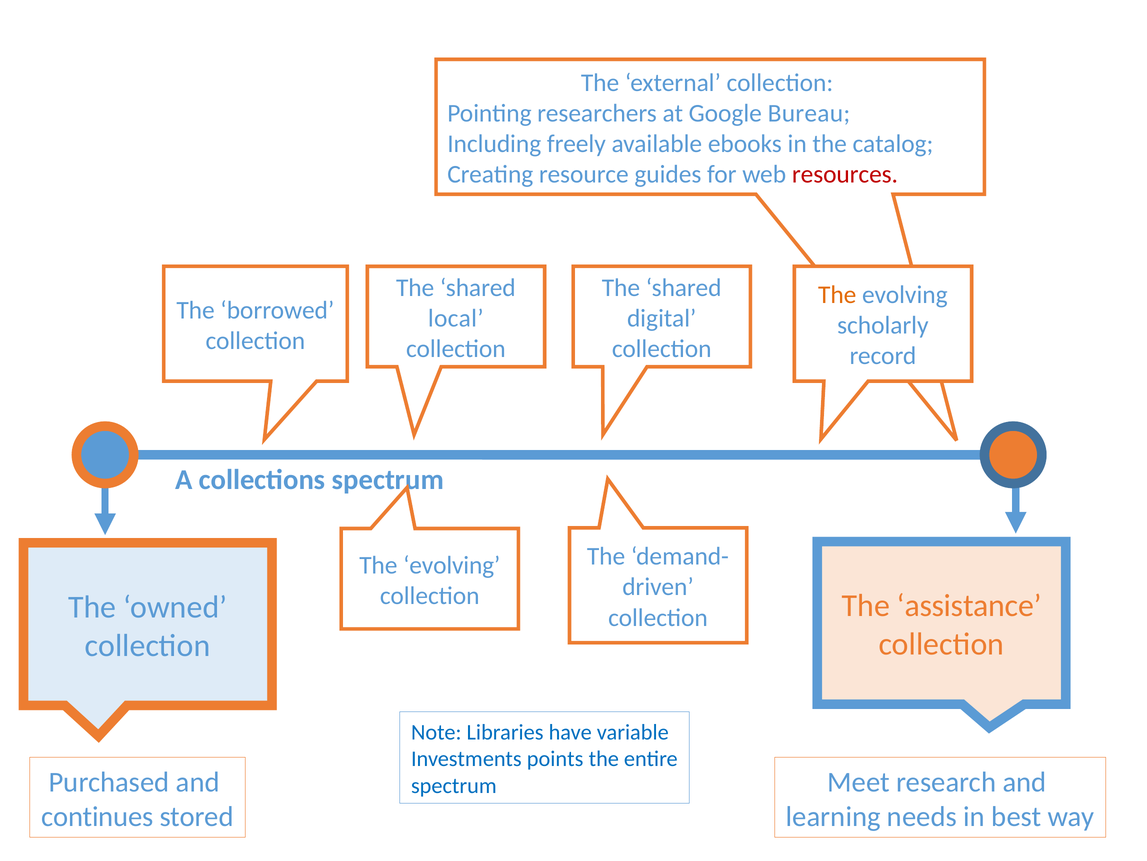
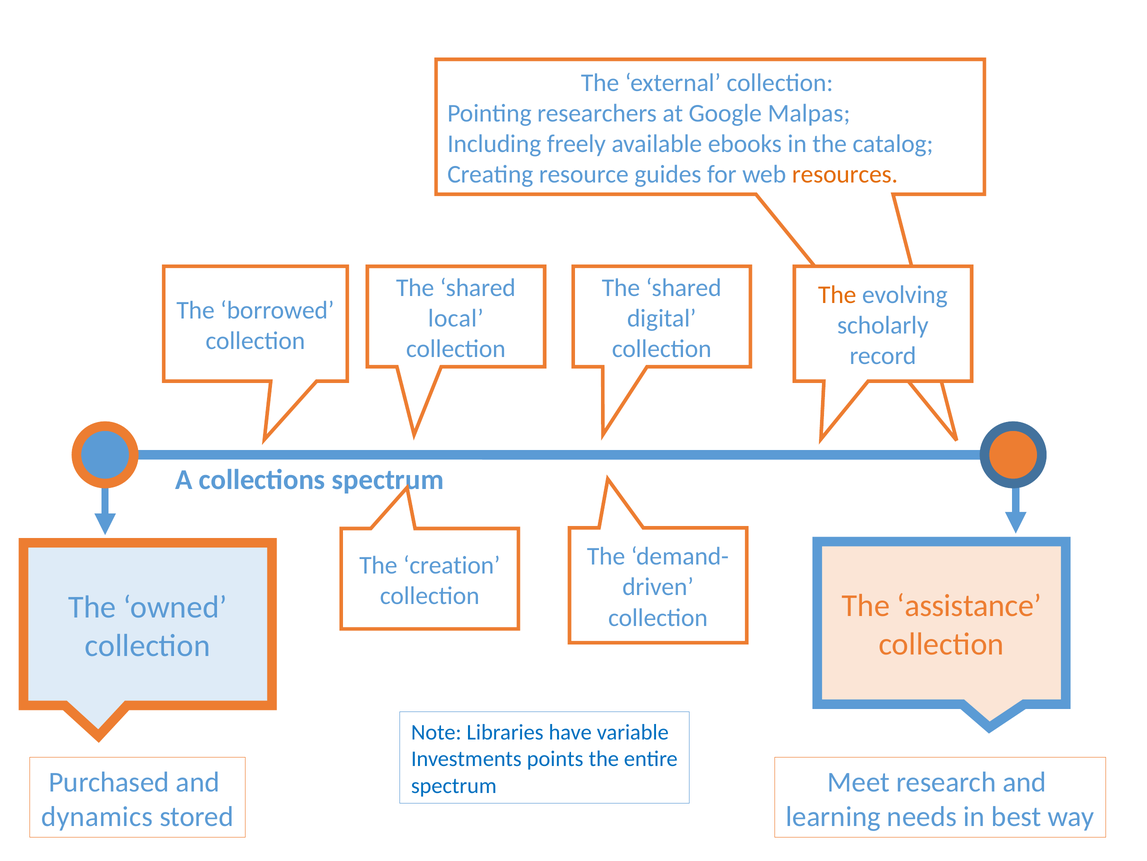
Bureau: Bureau -> Malpas
resources colour: red -> orange
evolving at (452, 565): evolving -> creation
continues: continues -> dynamics
